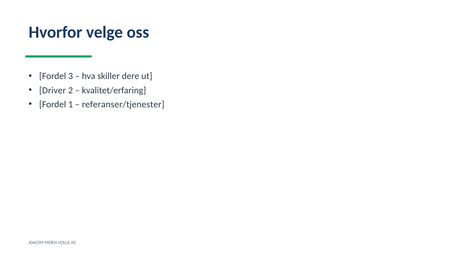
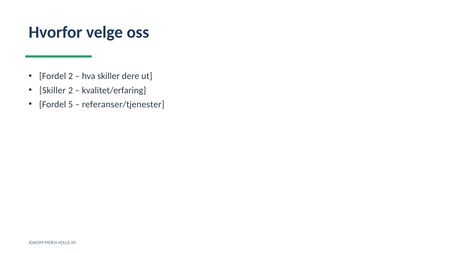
Fordel 3: 3 -> 2
Driver at (53, 90): Driver -> Skiller
1: 1 -> 5
